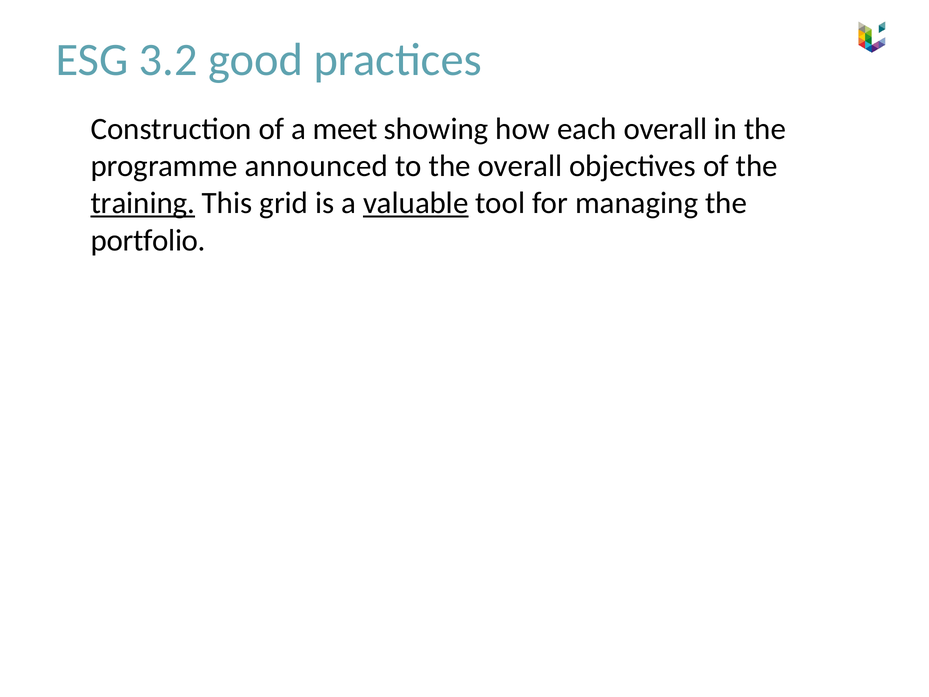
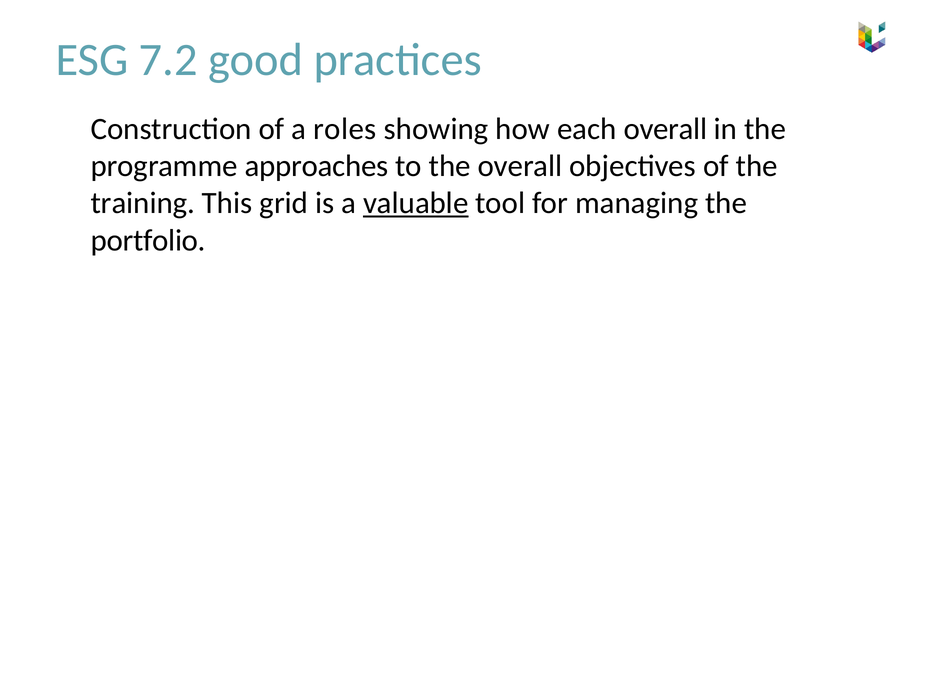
3.2: 3.2 -> 7.2
meet: meet -> roles
announced: announced -> approaches
training underline: present -> none
